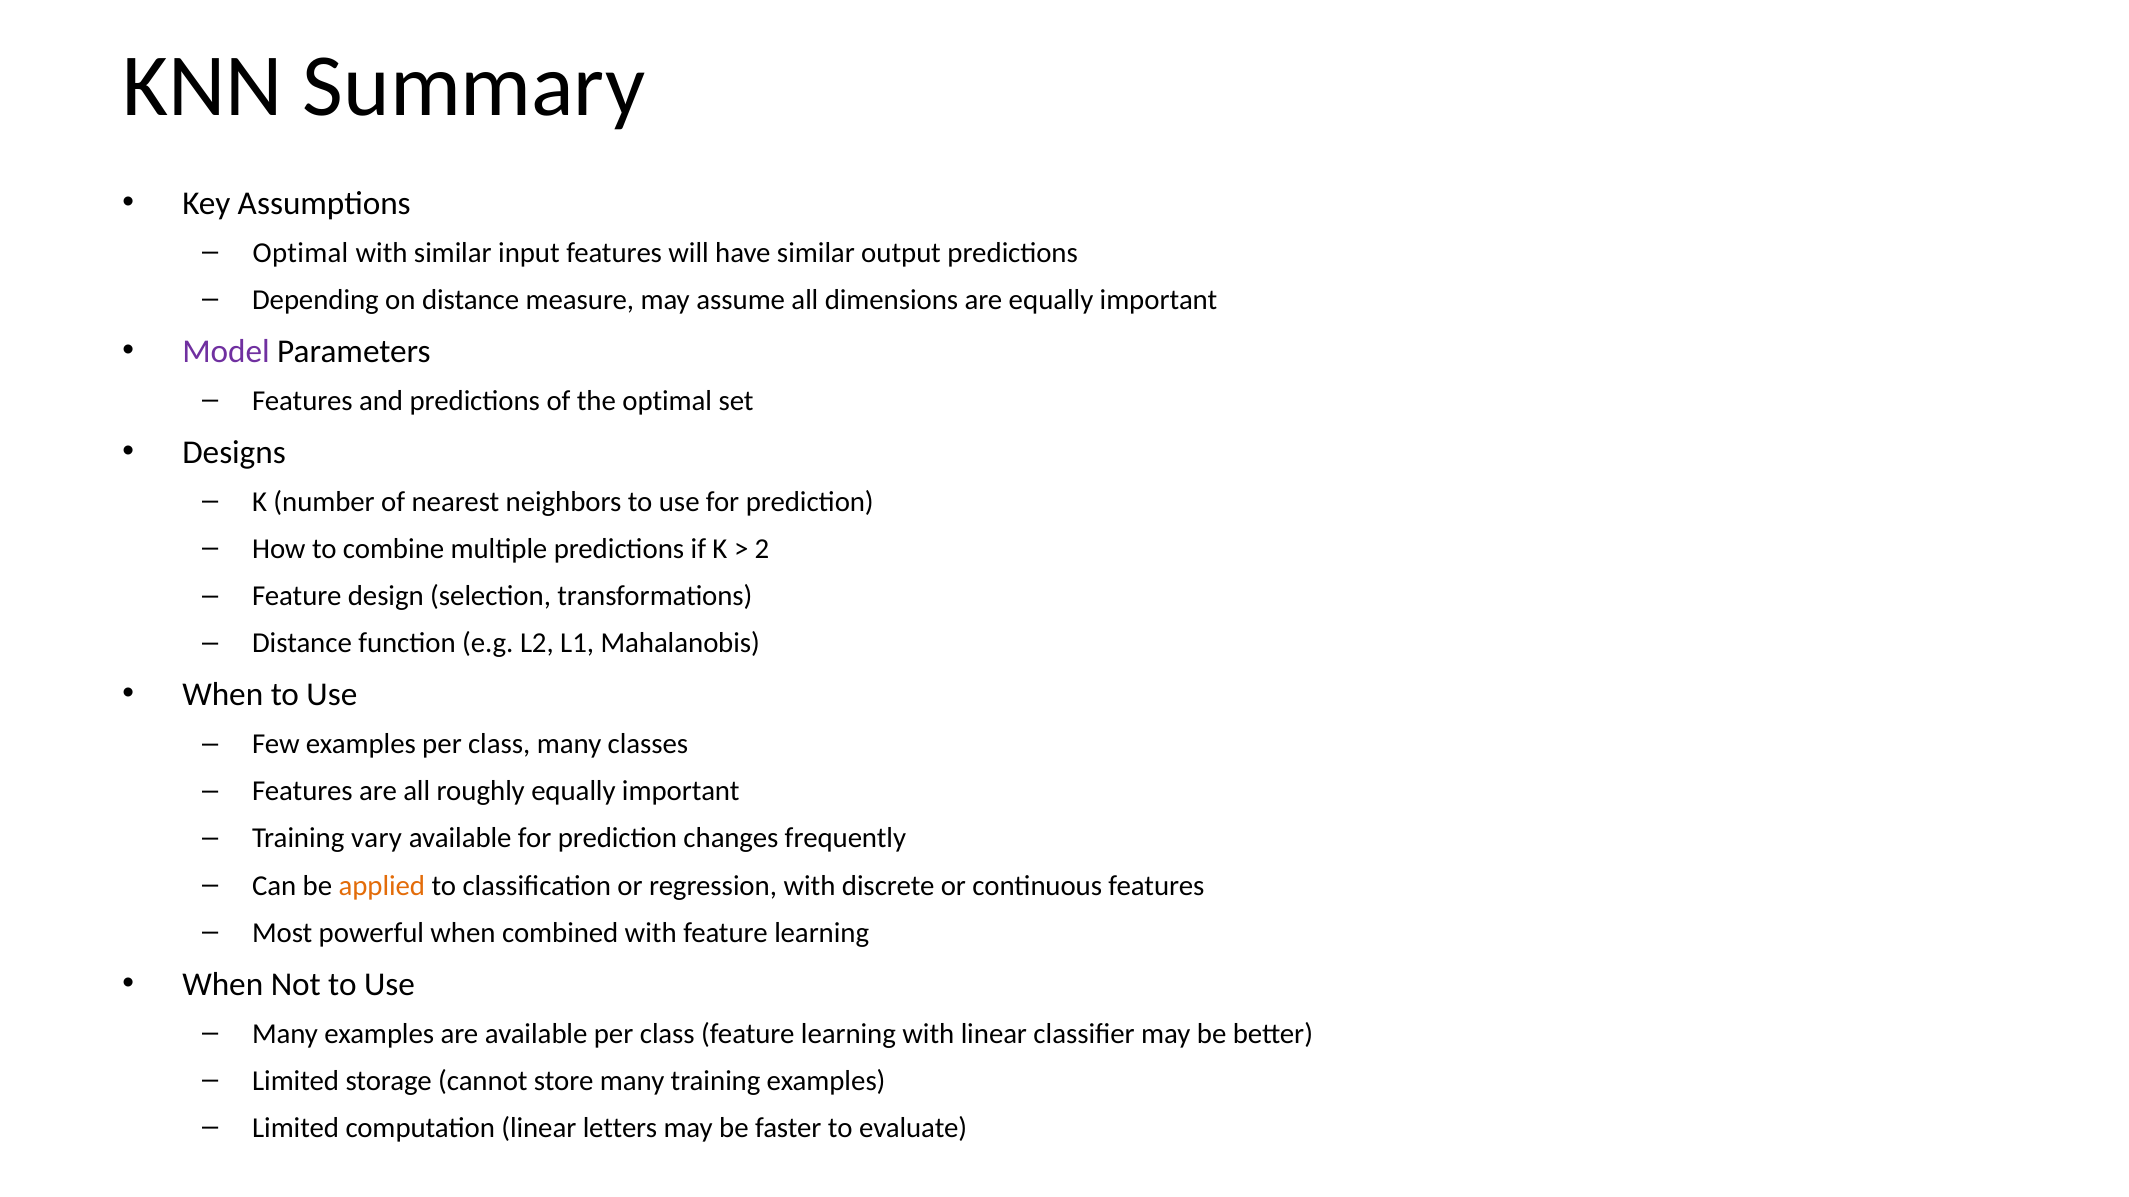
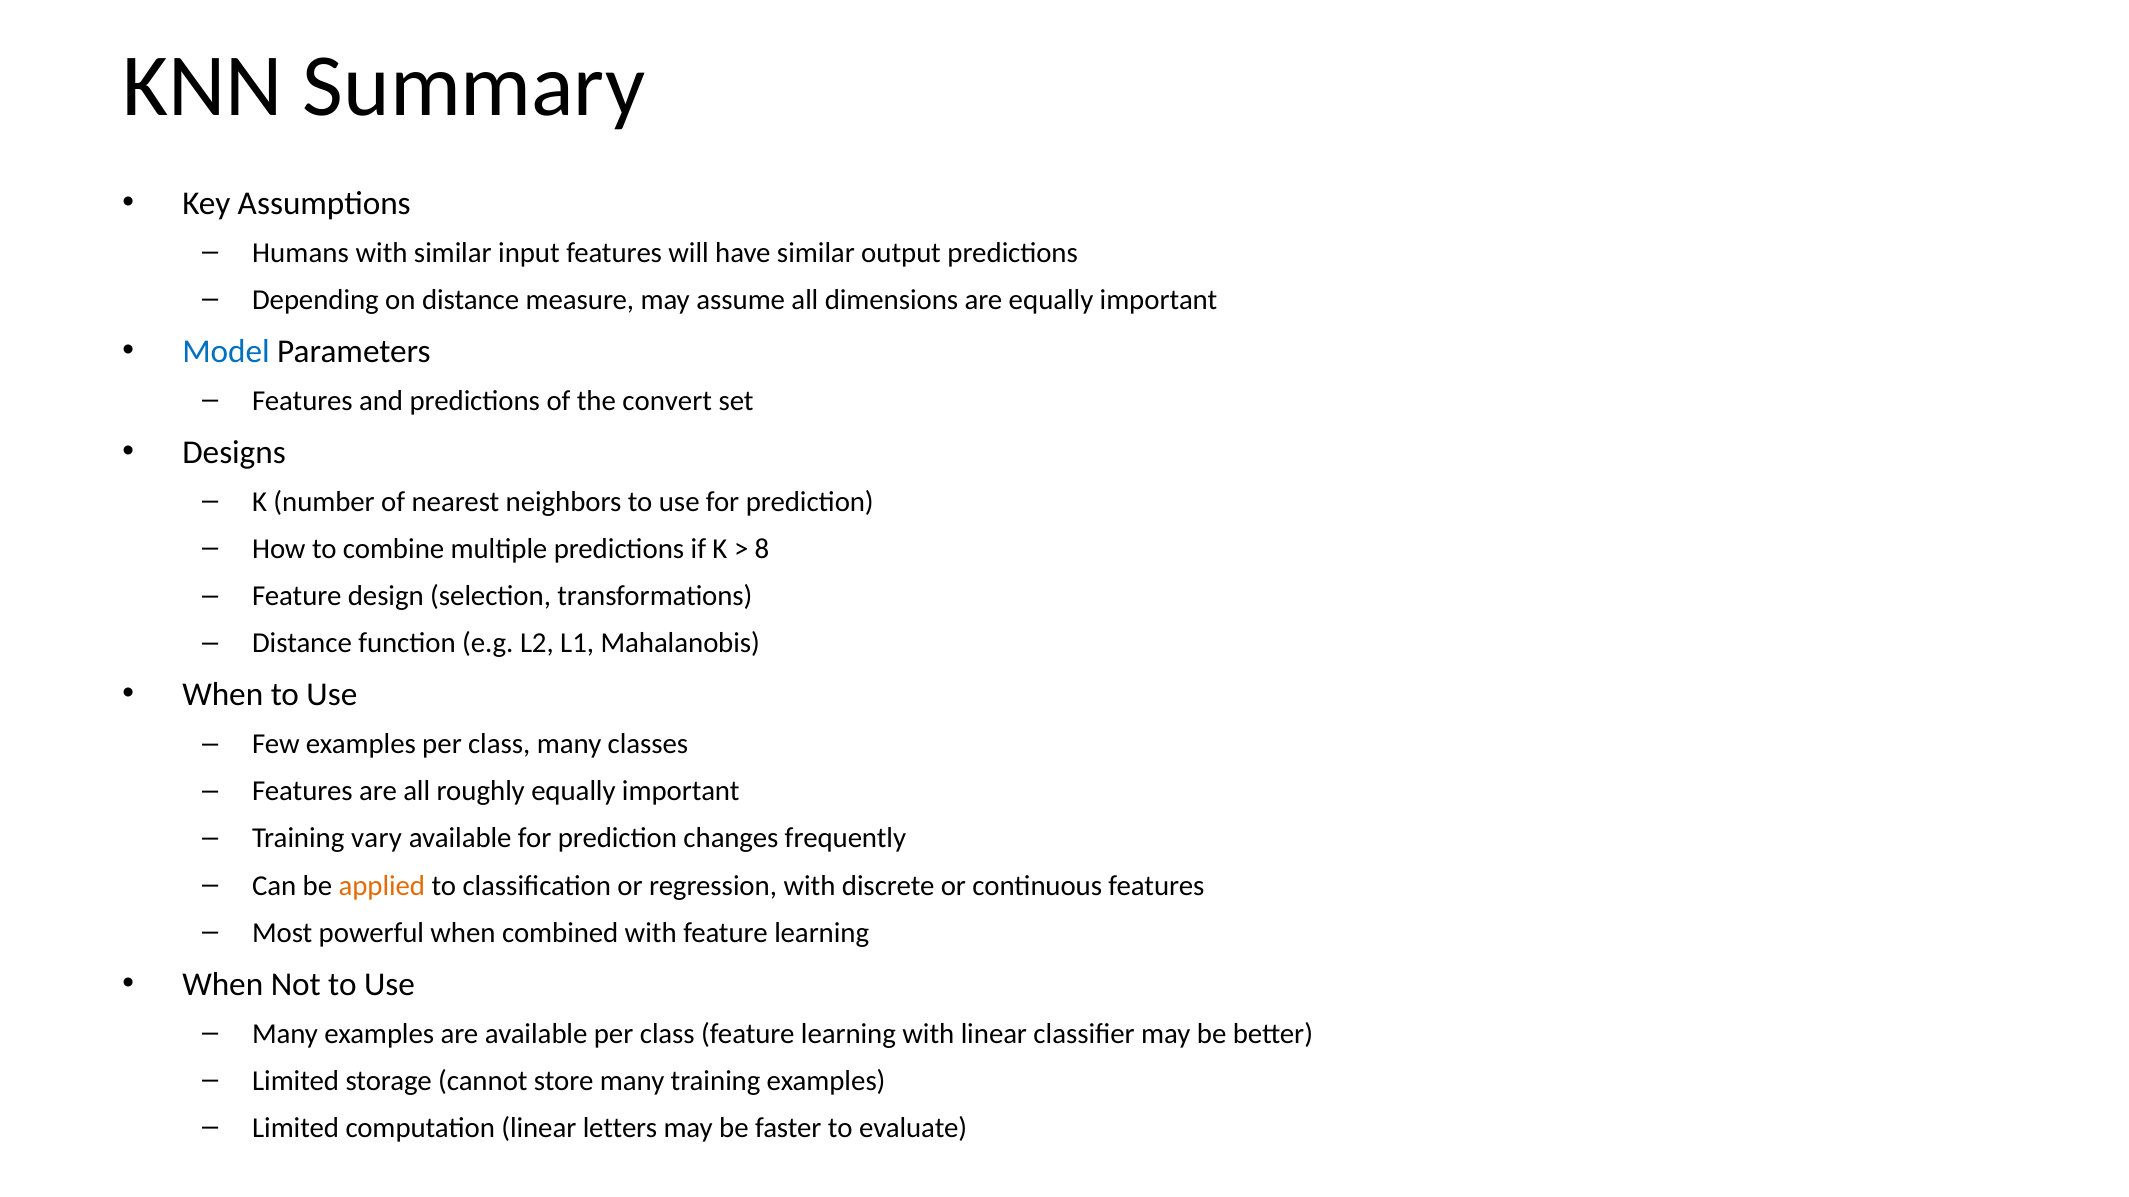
Optimal at (300, 253): Optimal -> Humans
Model colour: purple -> blue
the optimal: optimal -> convert
2: 2 -> 8
